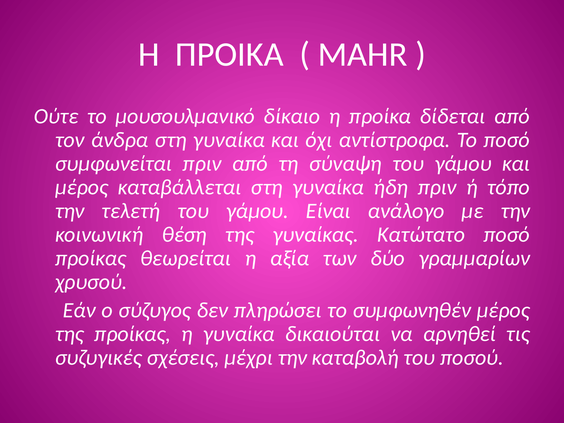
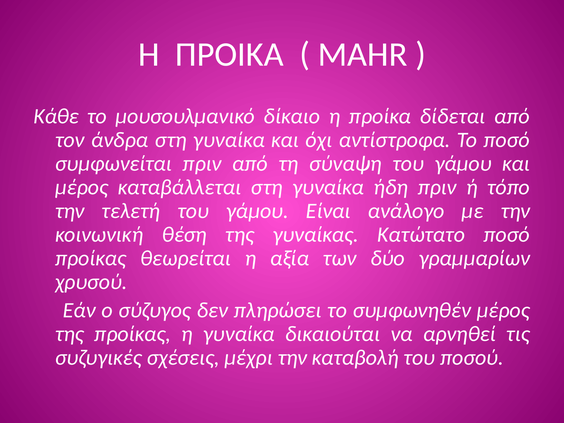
Ούτε: Ούτε -> Κάθε
